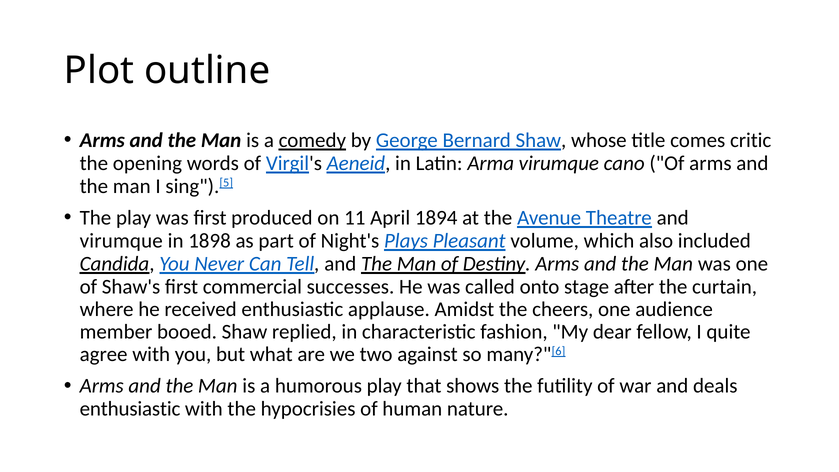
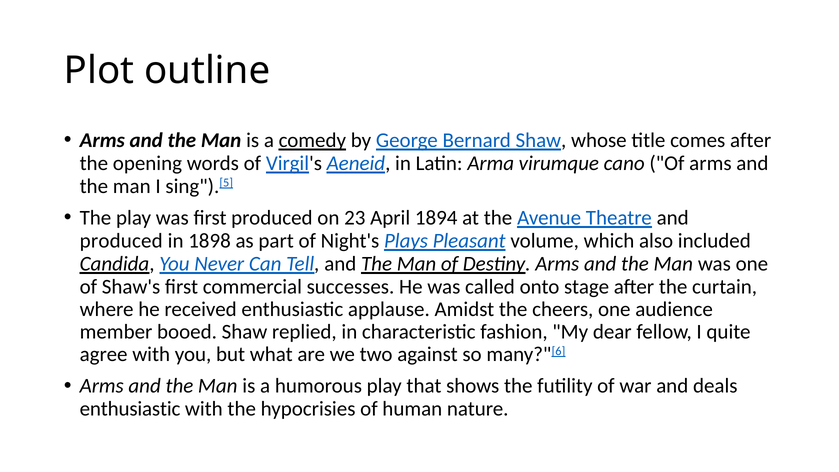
comes critic: critic -> after
11: 11 -> 23
virumque at (121, 241): virumque -> produced
